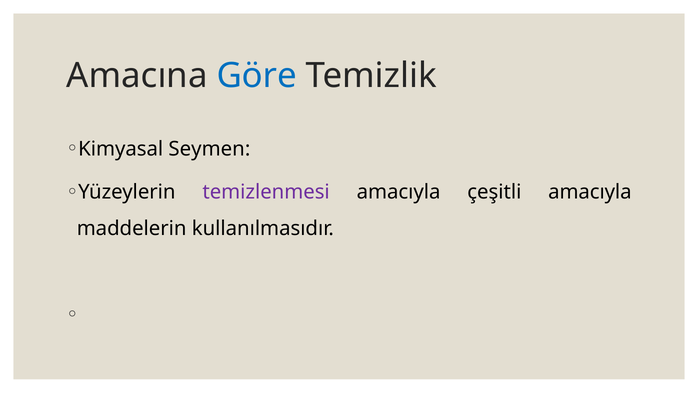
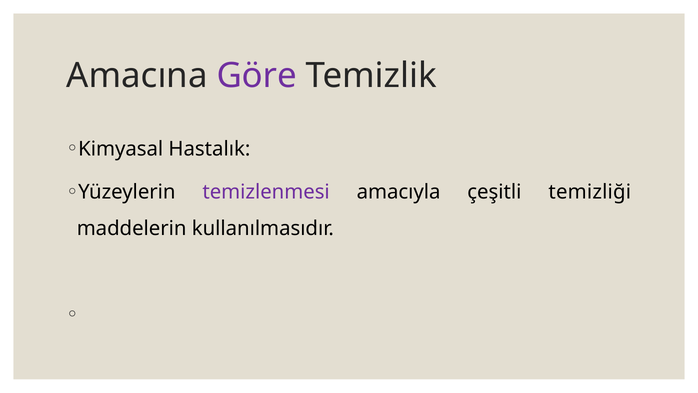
Göre colour: blue -> purple
Seymen: Seymen -> Hastalık
çeşitli amacıyla: amacıyla -> temizliği
